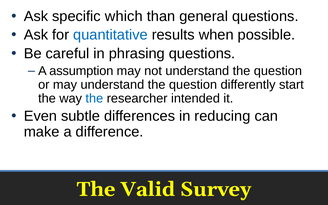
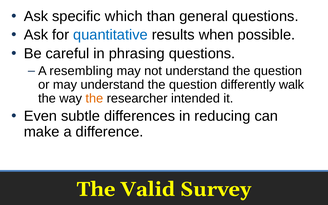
assumption: assumption -> resembling
start: start -> walk
the at (94, 99) colour: blue -> orange
